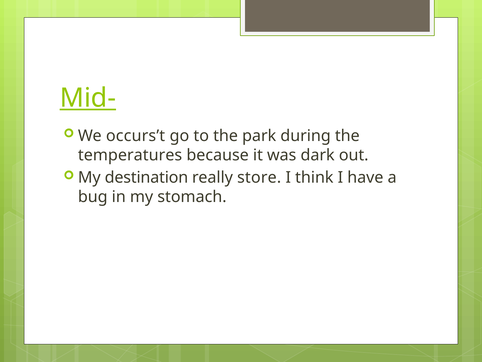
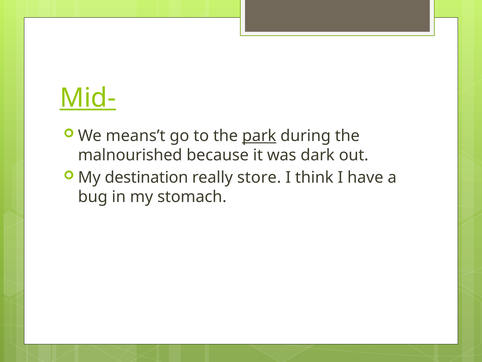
occurs’t: occurs’t -> means’t
park underline: none -> present
temperatures: temperatures -> malnourished
